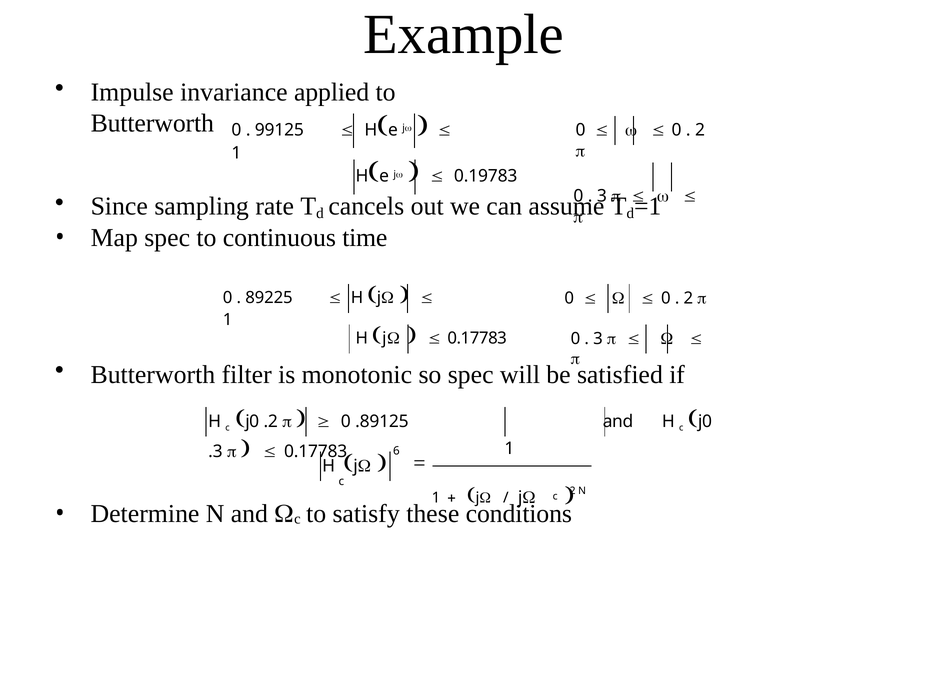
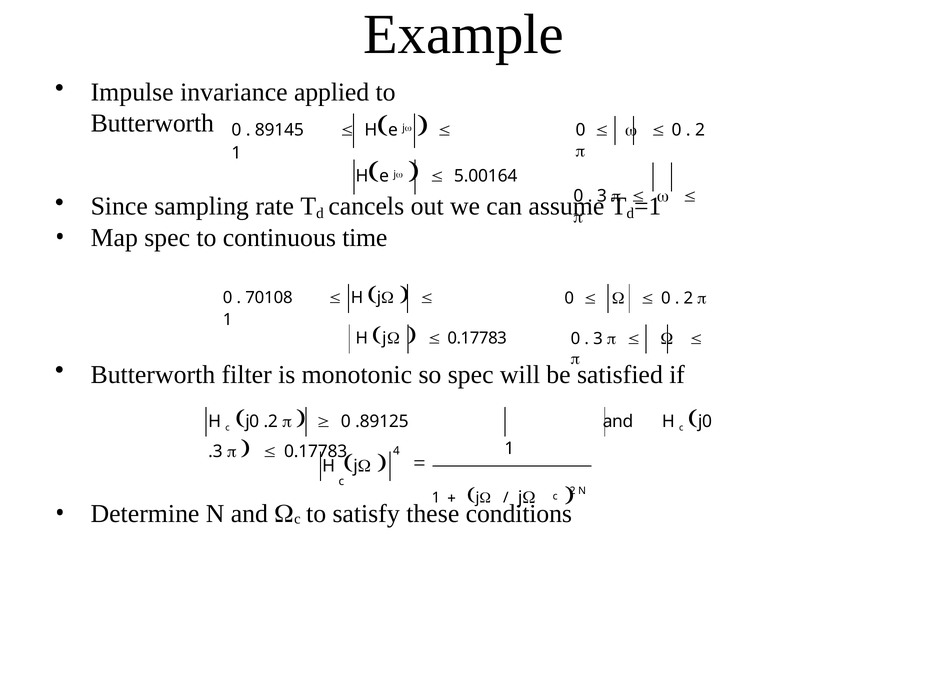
99125: 99125 -> 89145
0.19783: 0.19783 -> 5.00164
89225: 89225 -> 70108
6: 6 -> 4
